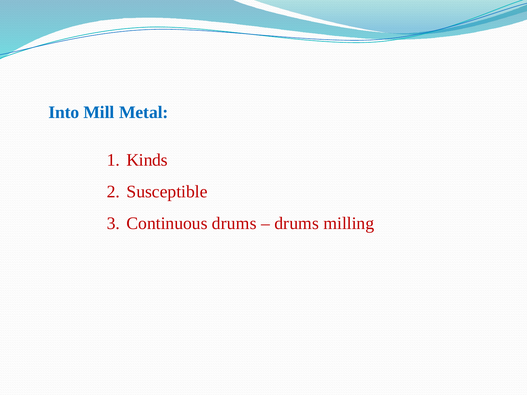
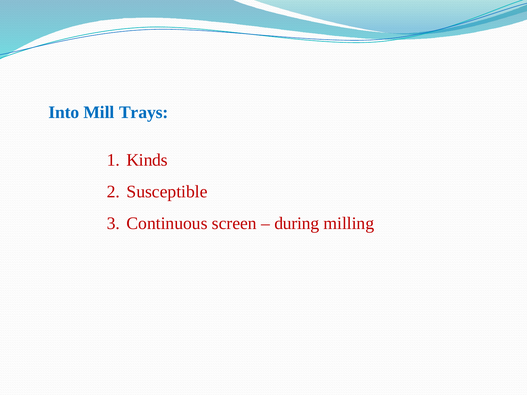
Metal: Metal -> Trays
Continuous drums: drums -> screen
drums at (297, 224): drums -> during
